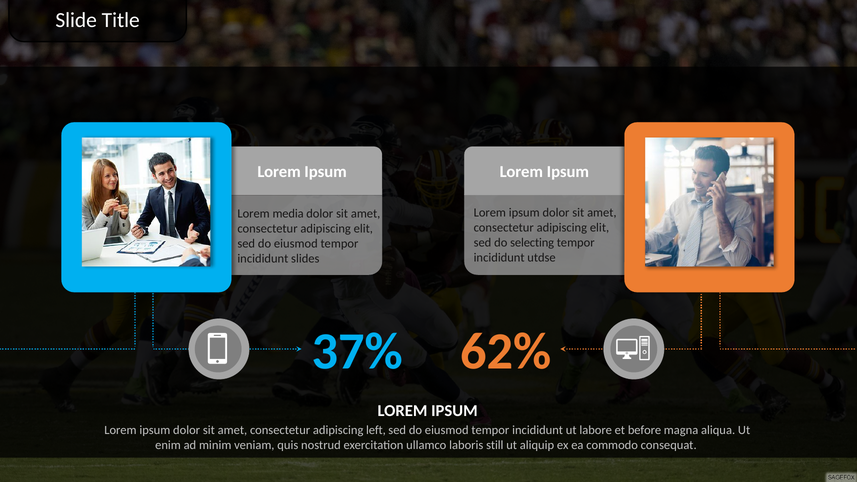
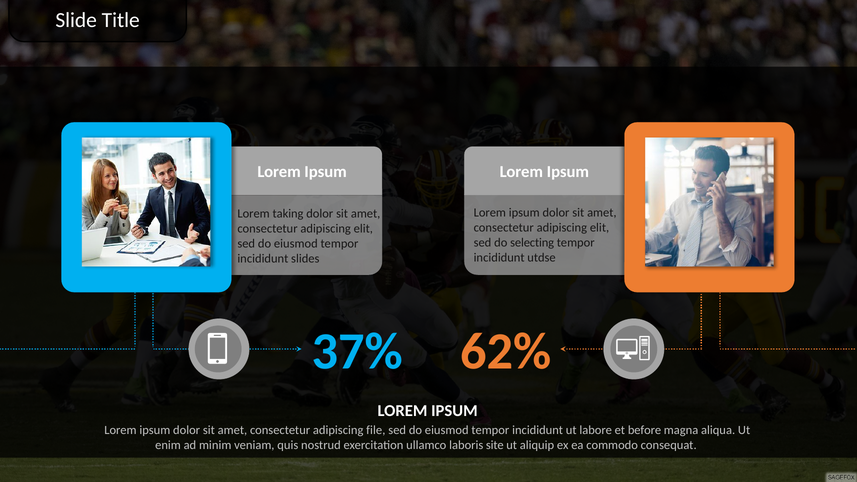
media: media -> taking
left: left -> file
still: still -> site
